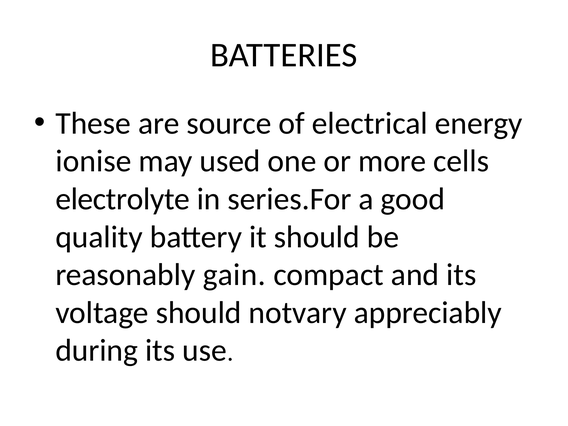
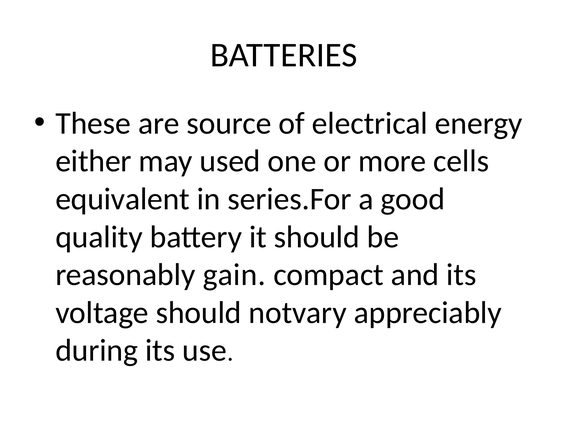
ionise: ionise -> either
electrolyte: electrolyte -> equivalent
